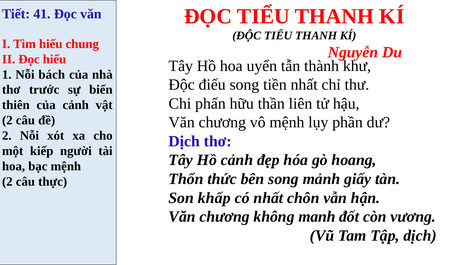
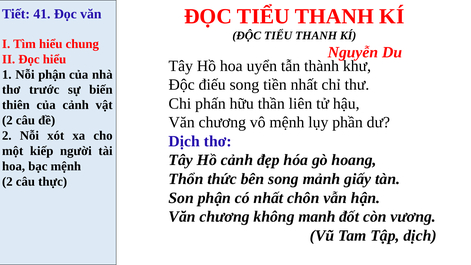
Nỗi bách: bách -> phận
Son khấp: khấp -> phận
